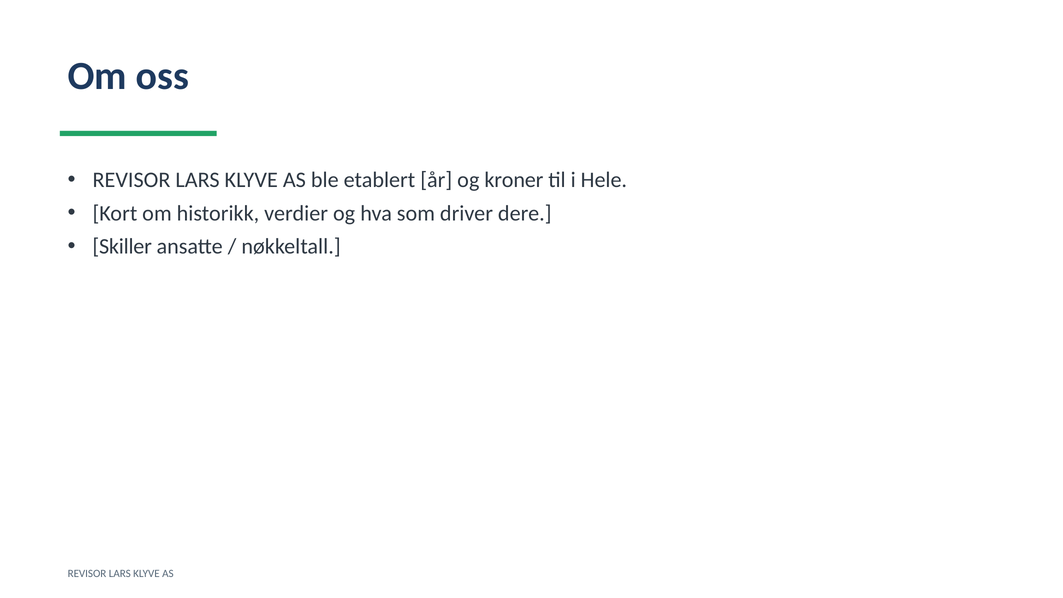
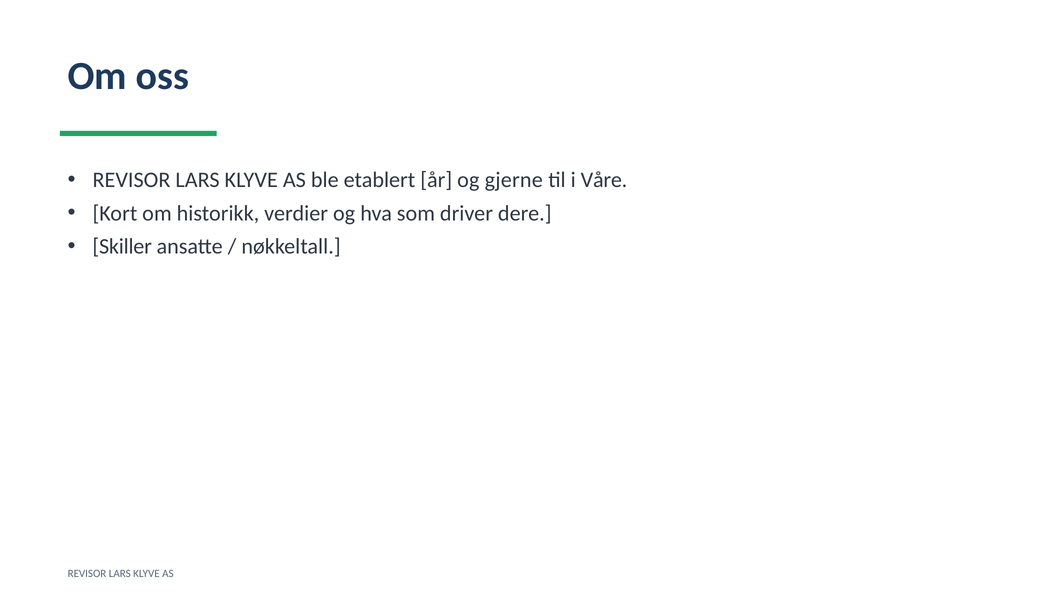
kroner: kroner -> gjerne
Hele: Hele -> Våre
